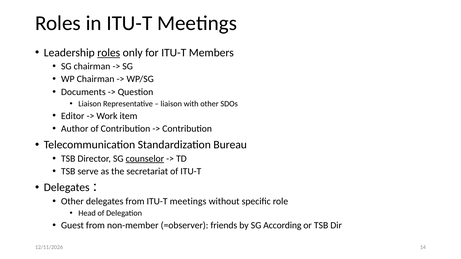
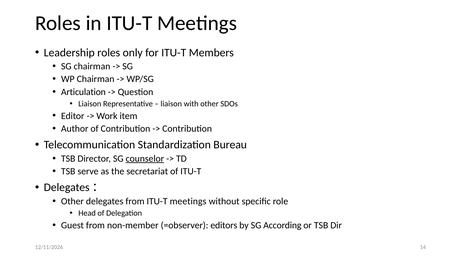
roles at (109, 53) underline: present -> none
Documents: Documents -> Articulation
friends: friends -> editors
